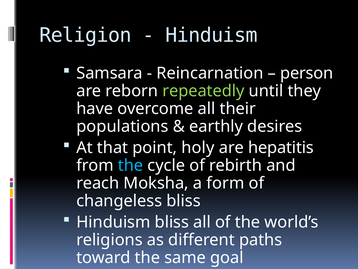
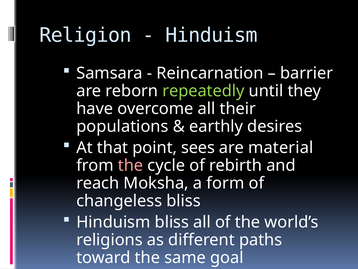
person: person -> barrier
holy: holy -> sees
hepatitis: hepatitis -> material
the at (131, 165) colour: light blue -> pink
